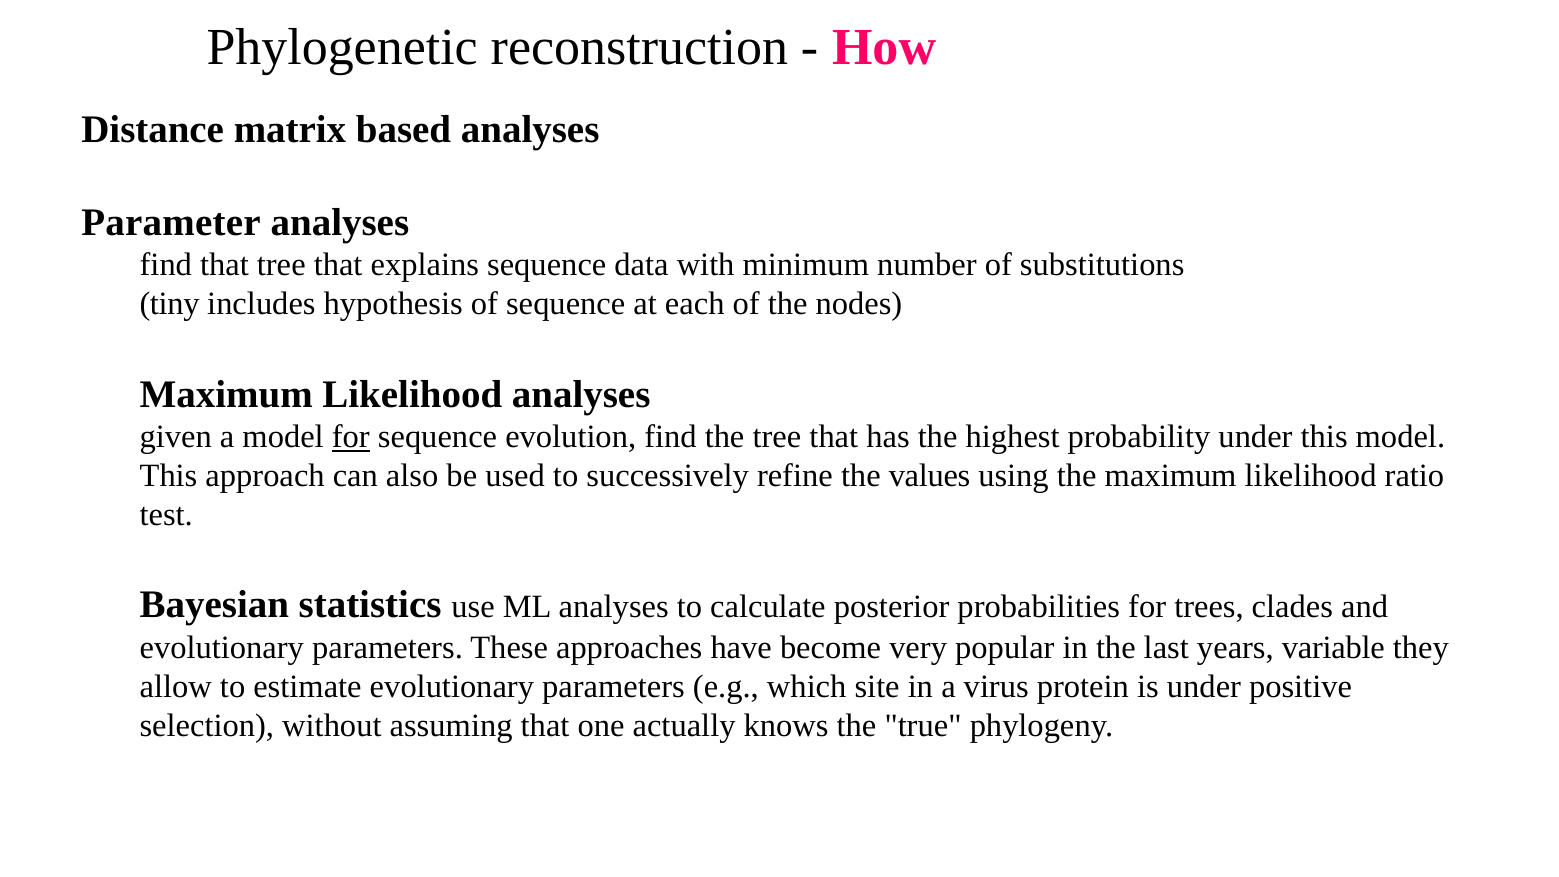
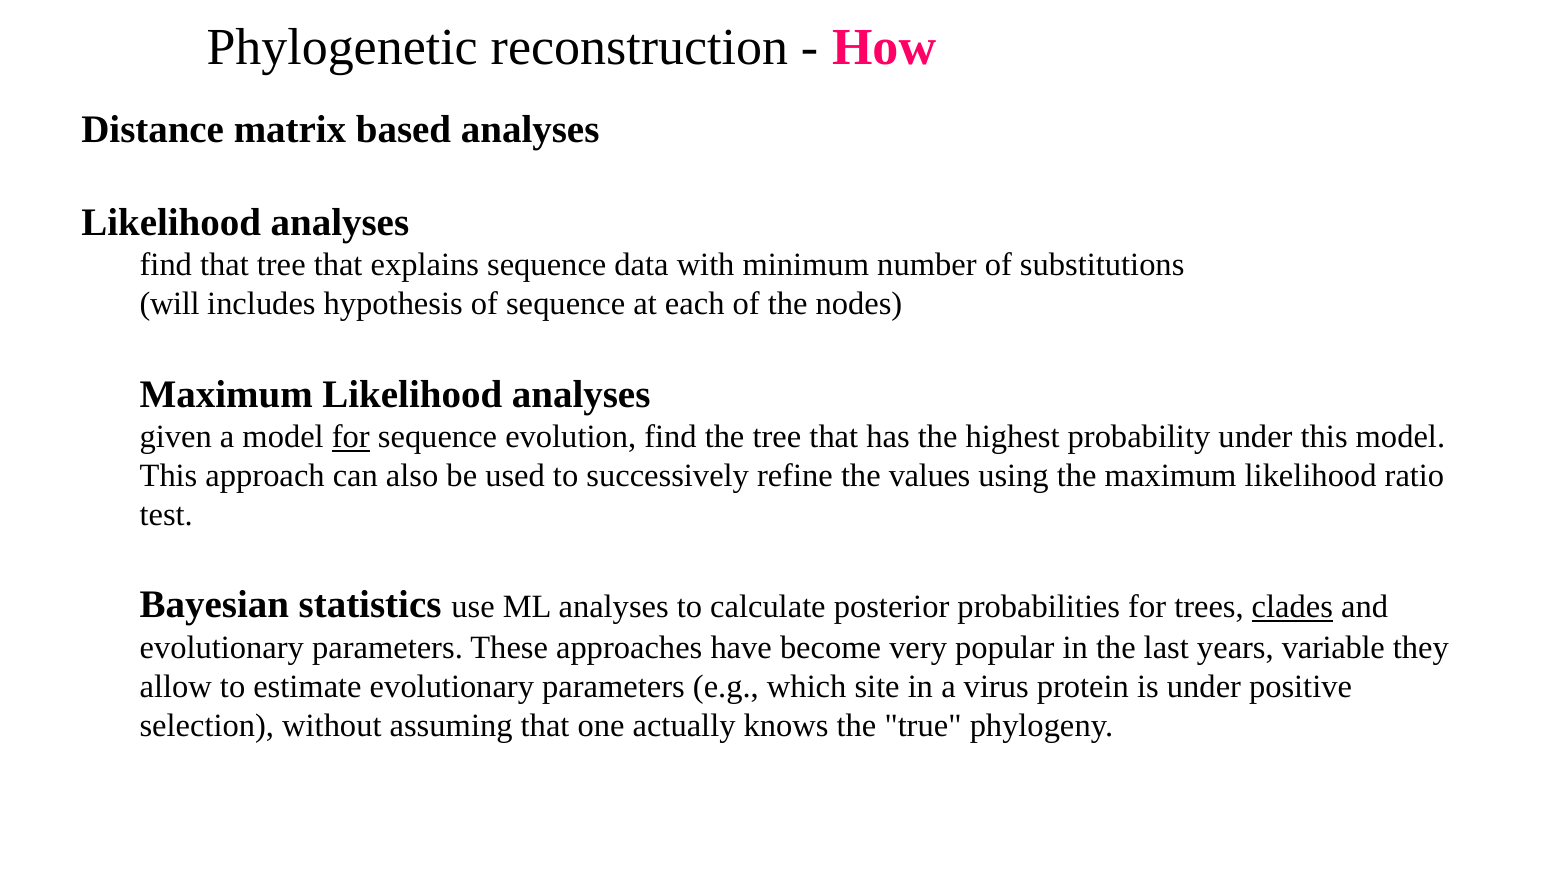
Parameter at (171, 223): Parameter -> Likelihood
tiny: tiny -> will
clades underline: none -> present
